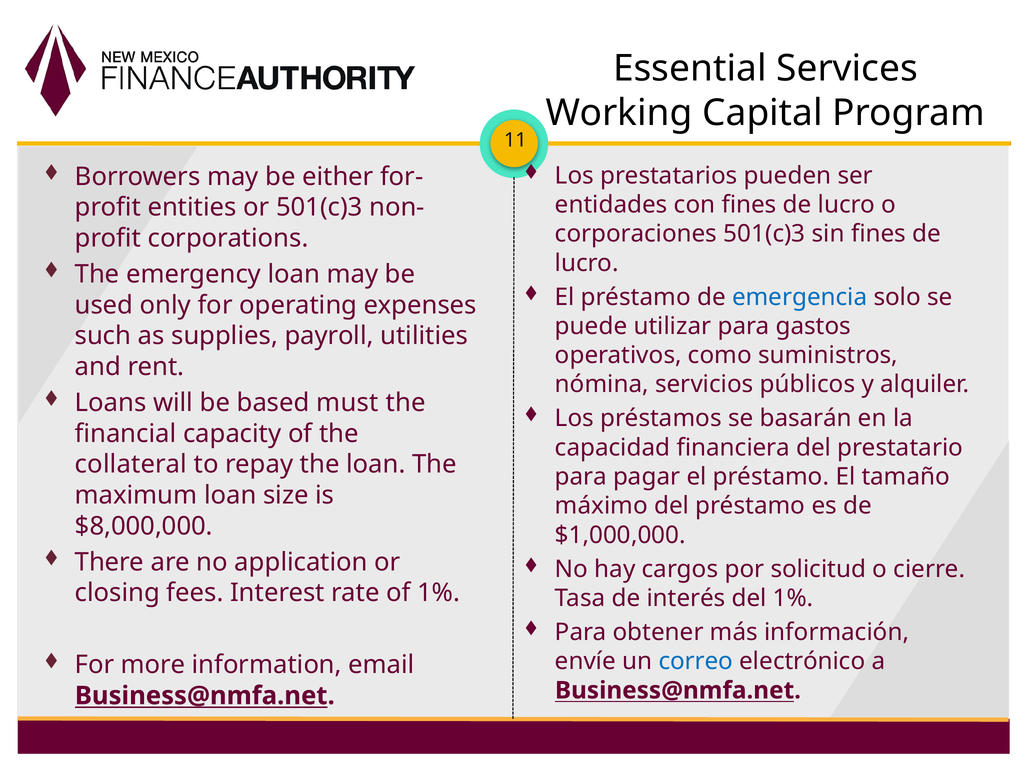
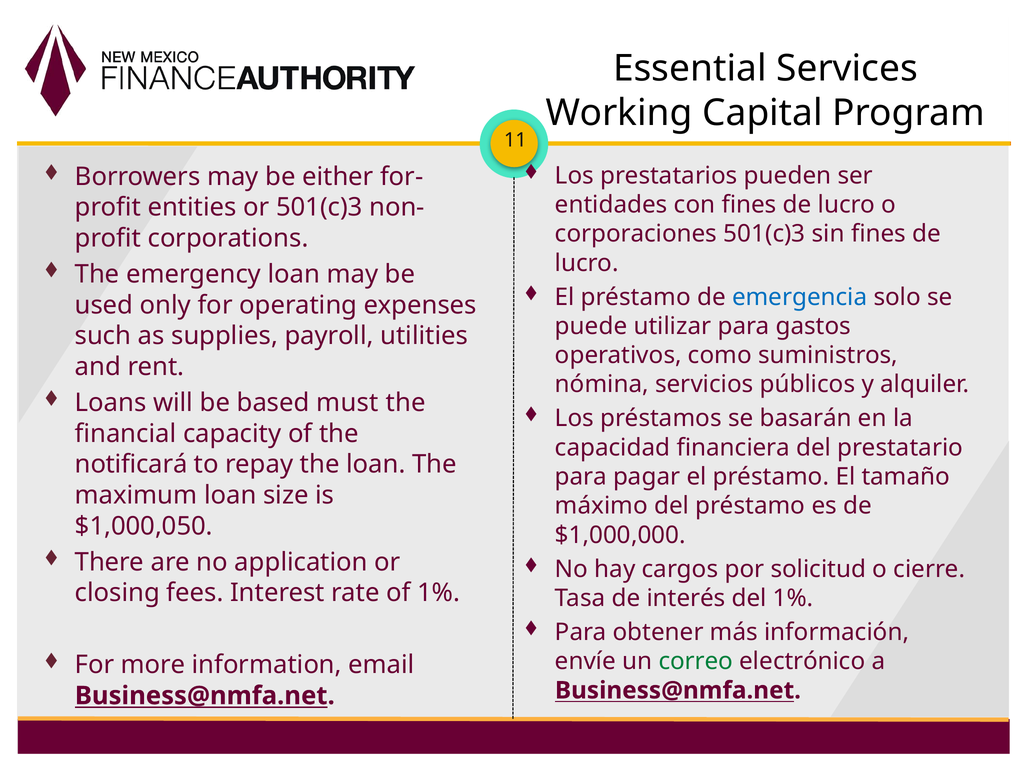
collateral: collateral -> notificará
$8,000,000: $8,000,000 -> $1,000,050
correo colour: blue -> green
